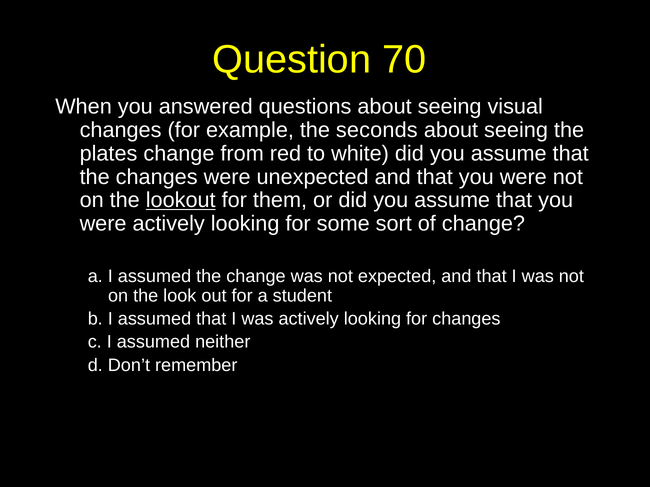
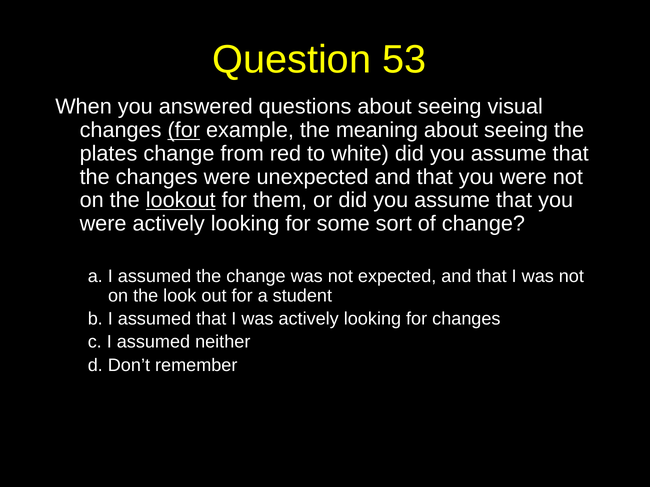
70: 70 -> 53
for at (184, 130) underline: none -> present
seconds: seconds -> meaning
